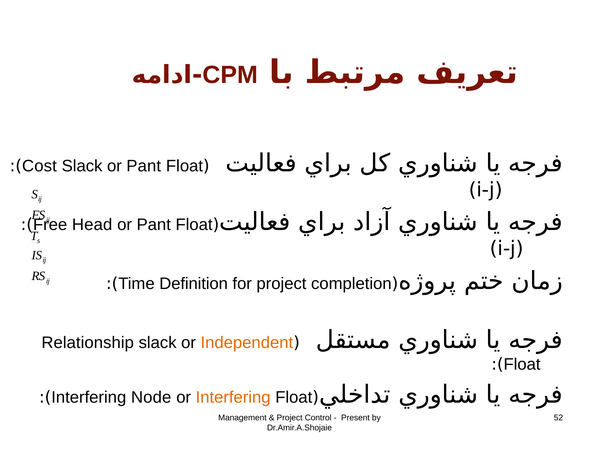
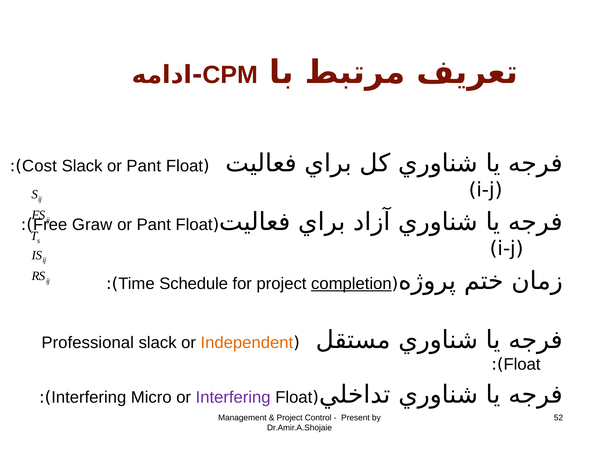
Head: Head -> Graw
Definition: Definition -> Schedule
completion underline: none -> present
Relationship: Relationship -> Professional
Node: Node -> Micro
Interfering at (233, 398) colour: orange -> purple
